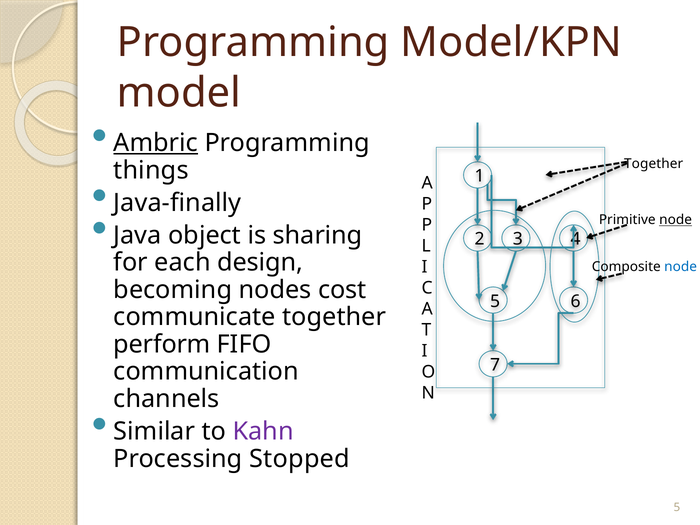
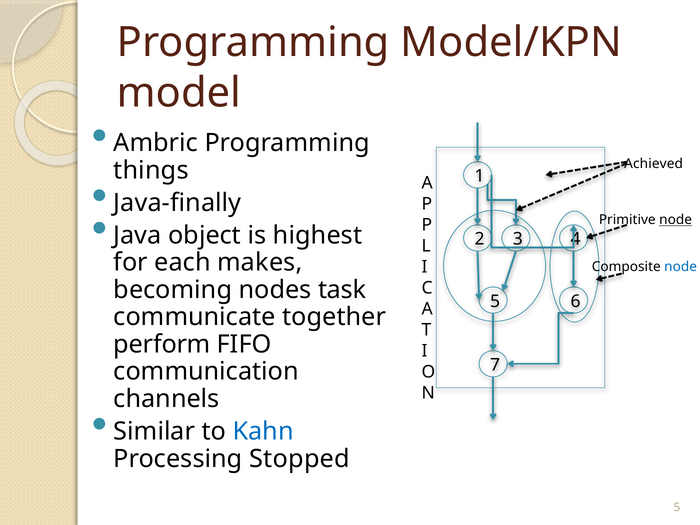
Ambric underline: present -> none
Together at (654, 164): Together -> Achieved
sharing: sharing -> highest
design: design -> makes
cost: cost -> task
Kahn colour: purple -> blue
